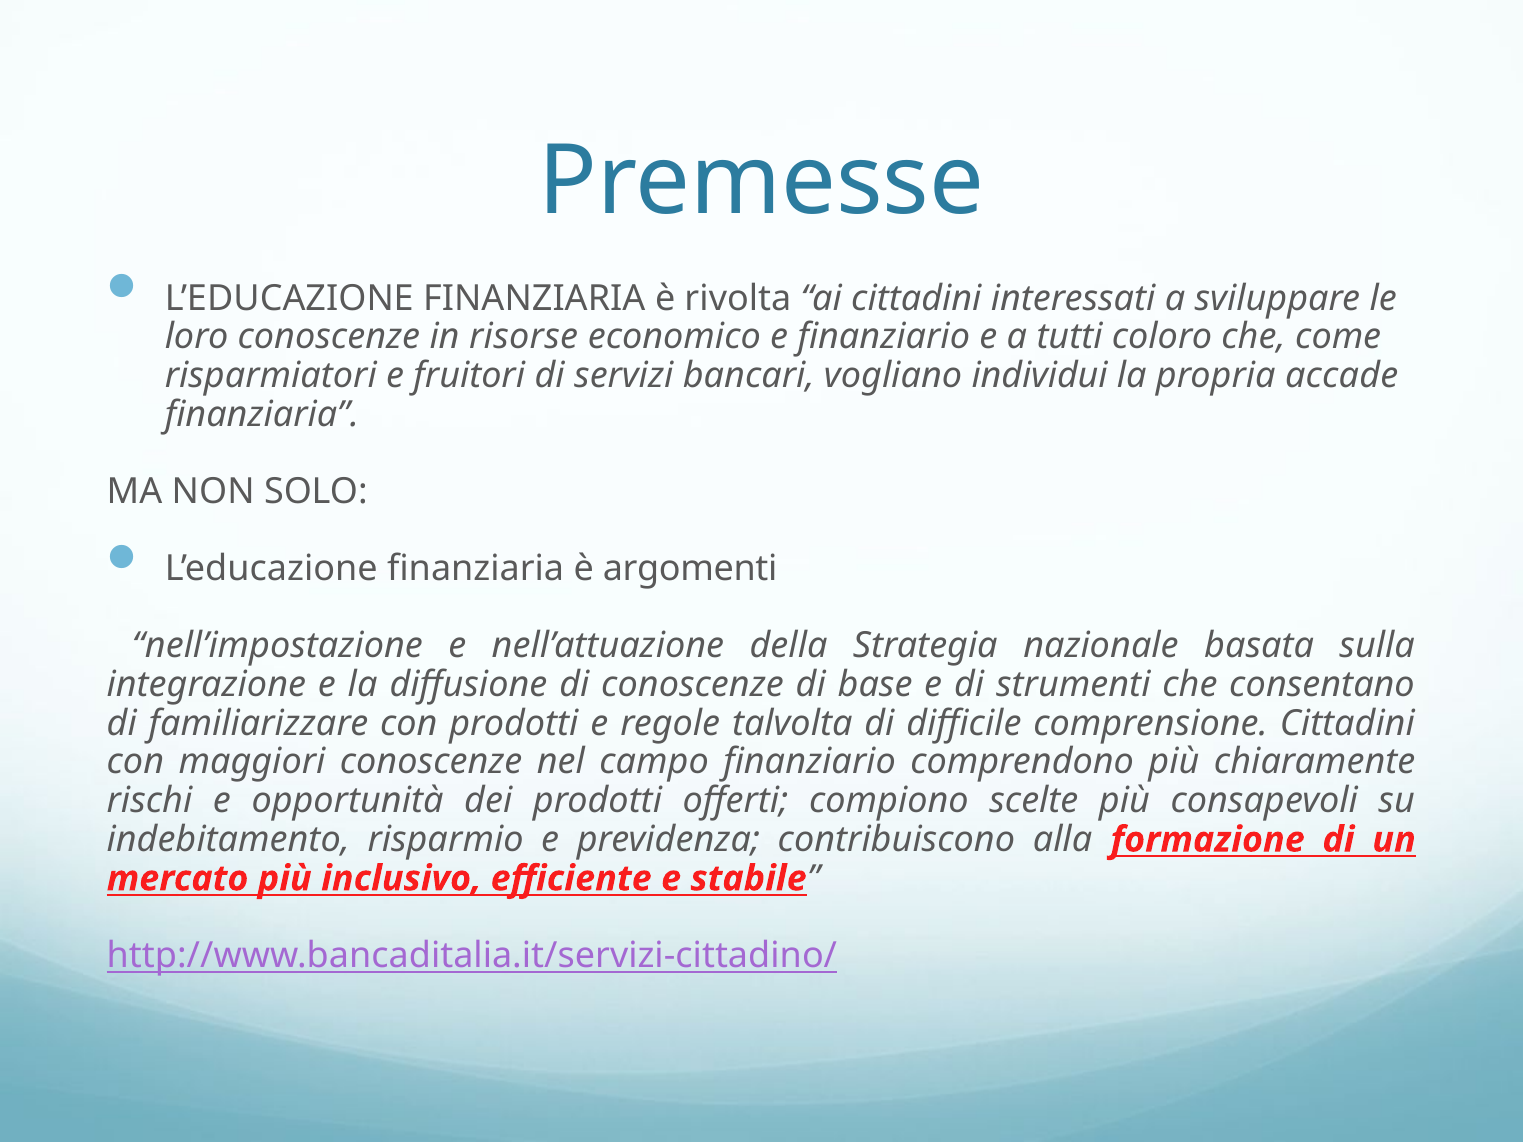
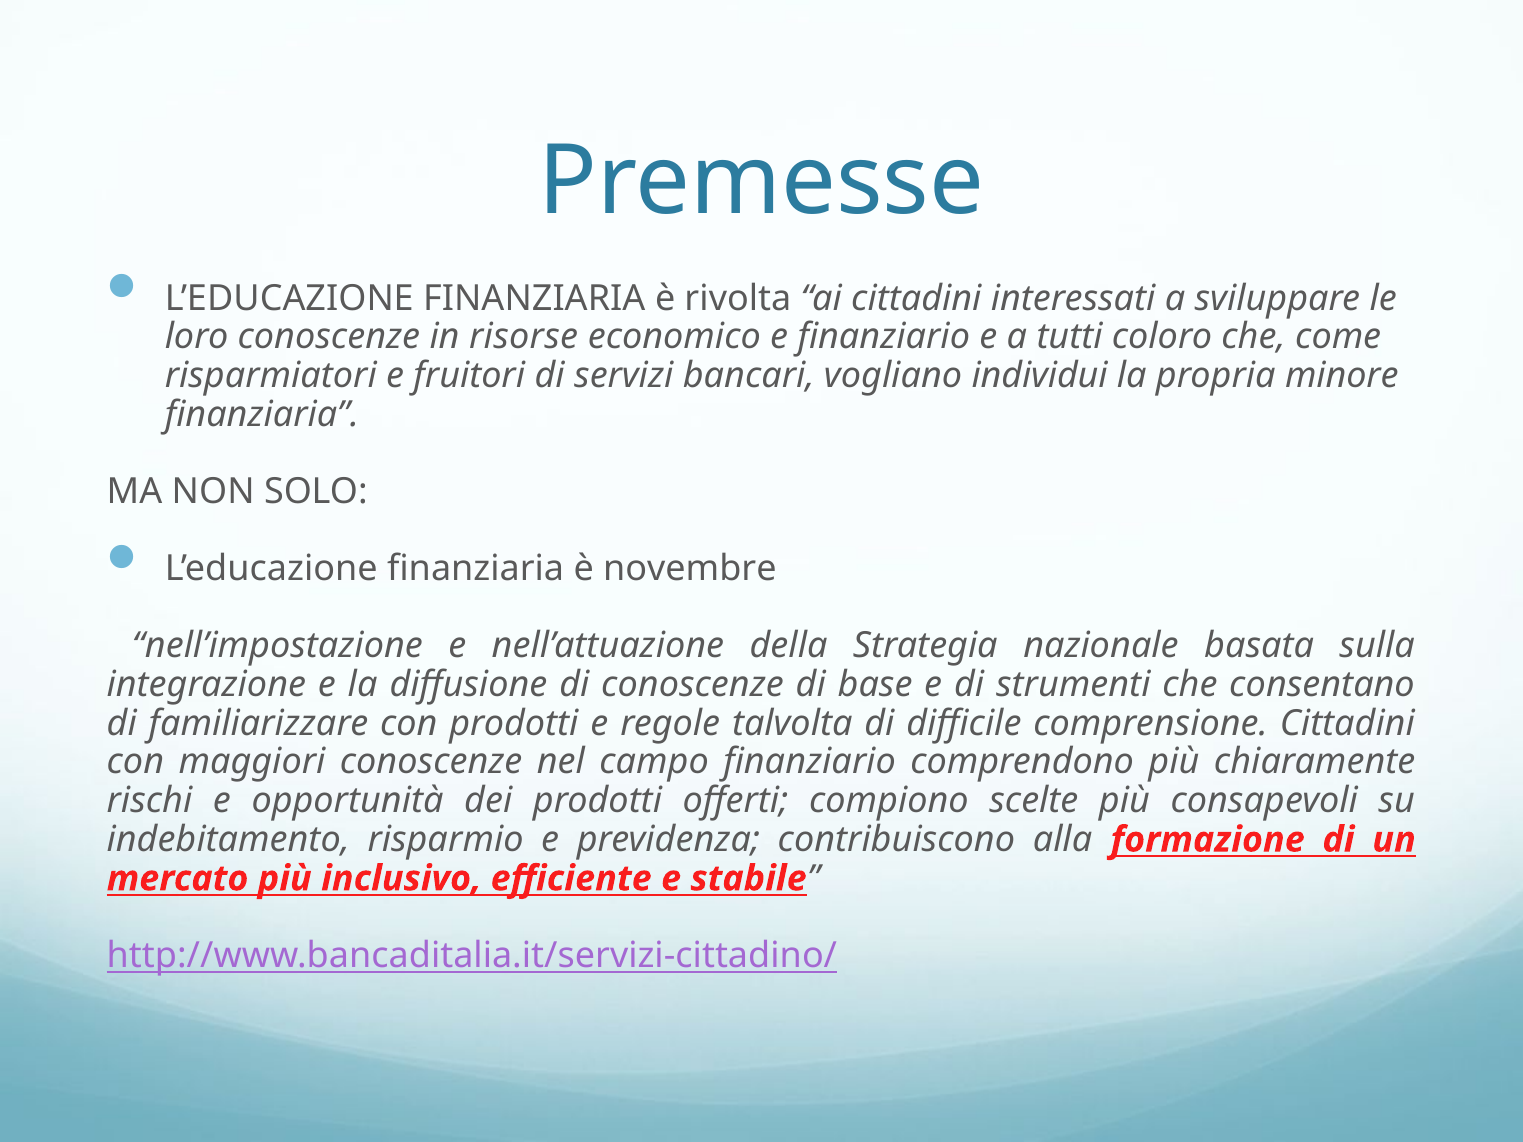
accade: accade -> minore
argomenti: argomenti -> novembre
